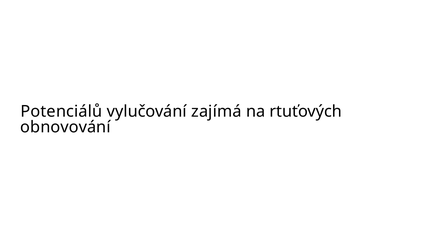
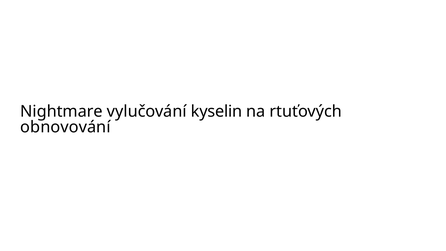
Potenciálů: Potenciálů -> Nightmare
zajímá: zajímá -> kyselin
